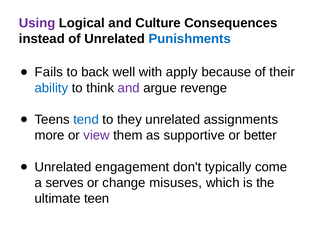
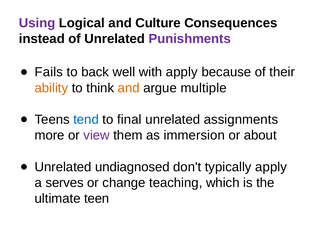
Punishments colour: blue -> purple
ability colour: blue -> orange
and at (129, 88) colour: purple -> orange
revenge: revenge -> multiple
they: they -> final
supportive: supportive -> immersion
better: better -> about
engagement: engagement -> undiagnosed
typically come: come -> apply
misuses: misuses -> teaching
